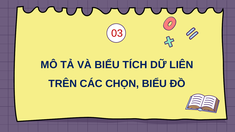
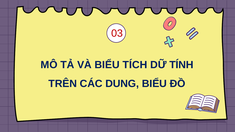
LIÊN: LIÊN -> TÍNH
CHỌN: CHỌN -> DUNG
